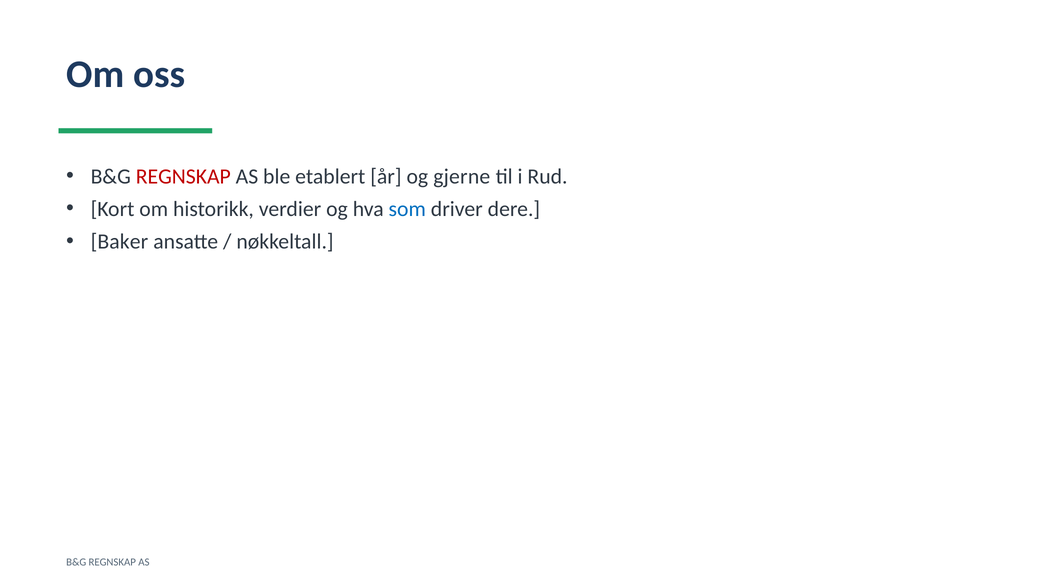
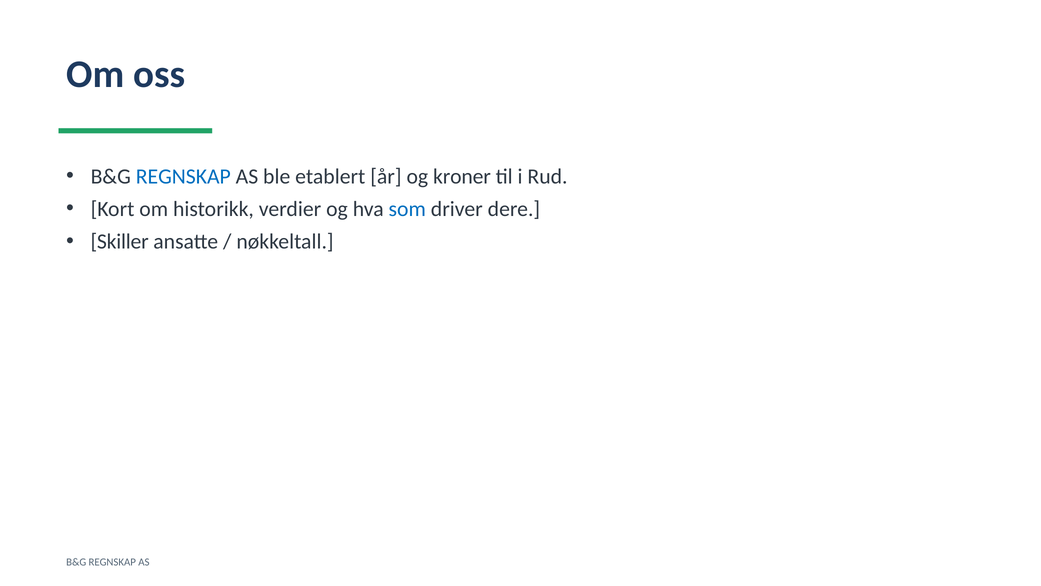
REGNSKAP at (183, 176) colour: red -> blue
gjerne: gjerne -> kroner
Baker: Baker -> Skiller
